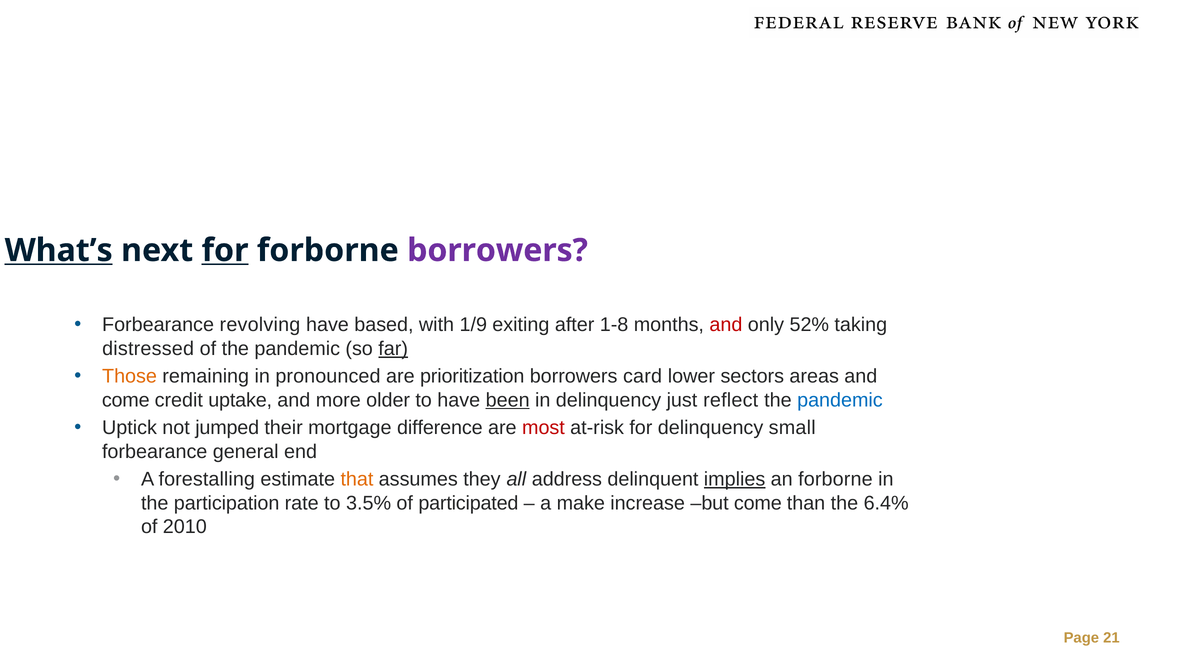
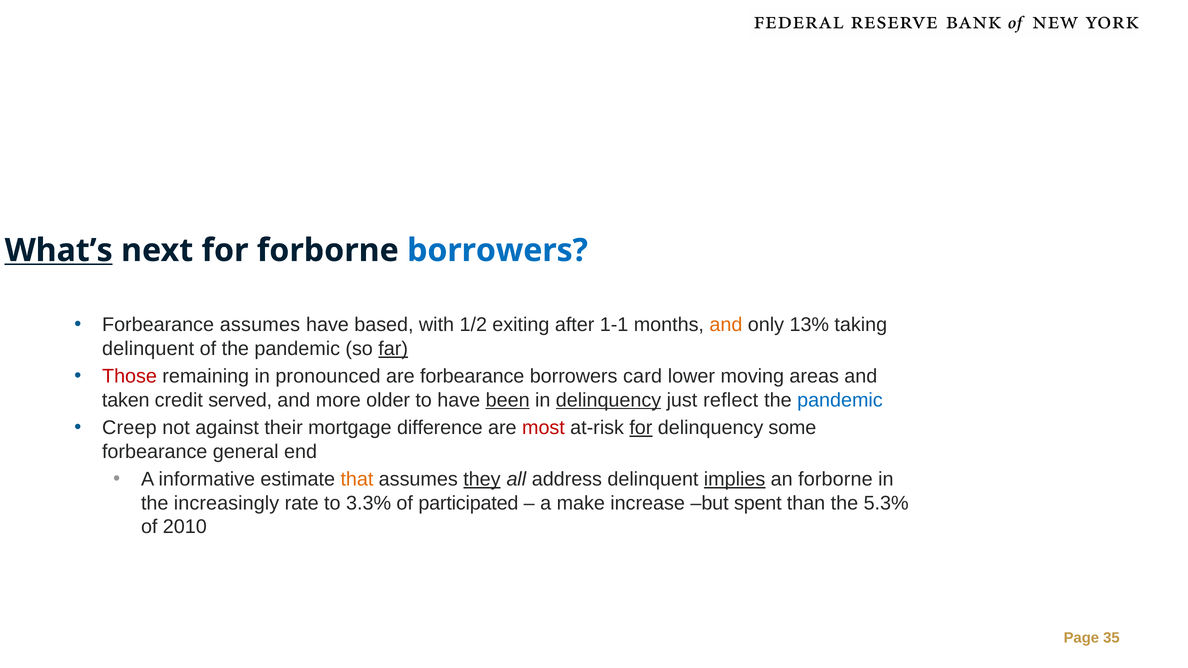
for at (225, 251) underline: present -> none
borrowers at (498, 251) colour: purple -> blue
Forbearance revolving: revolving -> assumes
1/9: 1/9 -> 1/2
1-8: 1-8 -> 1-1
and at (726, 325) colour: red -> orange
52%: 52% -> 13%
distressed at (148, 349): distressed -> delinquent
Those colour: orange -> red
are prioritization: prioritization -> forbearance
sectors: sectors -> moving
come at (126, 400): come -> taken
uptake: uptake -> served
delinquency at (609, 400) underline: none -> present
Uptick: Uptick -> Creep
jumped: jumped -> against
for at (641, 428) underline: none -> present
small: small -> some
forestalling: forestalling -> informative
they underline: none -> present
participation: participation -> increasingly
3.5%: 3.5% -> 3.3%
but come: come -> spent
6.4%: 6.4% -> 5.3%
21: 21 -> 35
